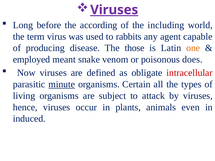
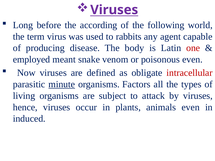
Viruses at (114, 10) underline: present -> none
including: including -> following
those: those -> body
one colour: orange -> red
poisonous does: does -> even
Certain: Certain -> Factors
